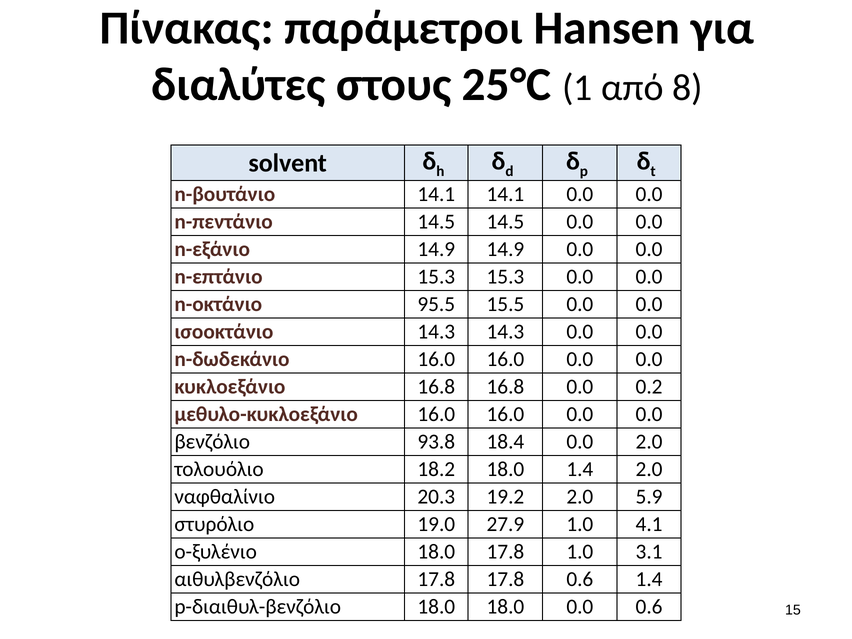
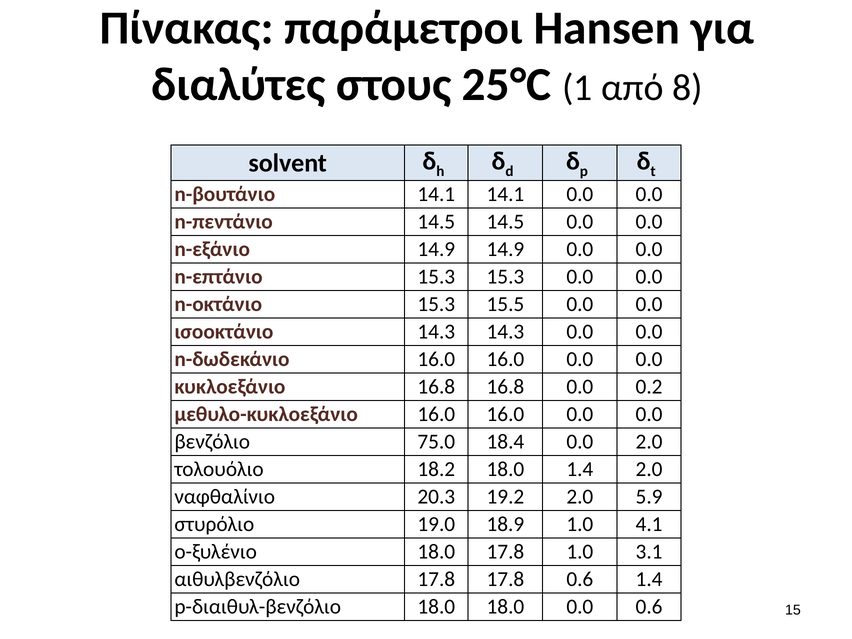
n-οκτάνιο 95.5: 95.5 -> 15.3
93.8: 93.8 -> 75.0
27.9: 27.9 -> 18.9
